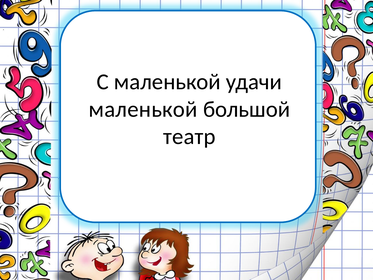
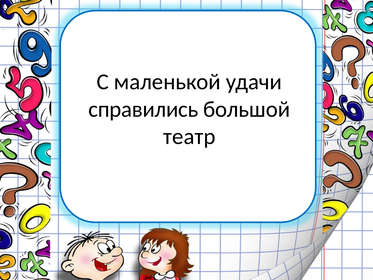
маленькой at (143, 109): маленькой -> справились
